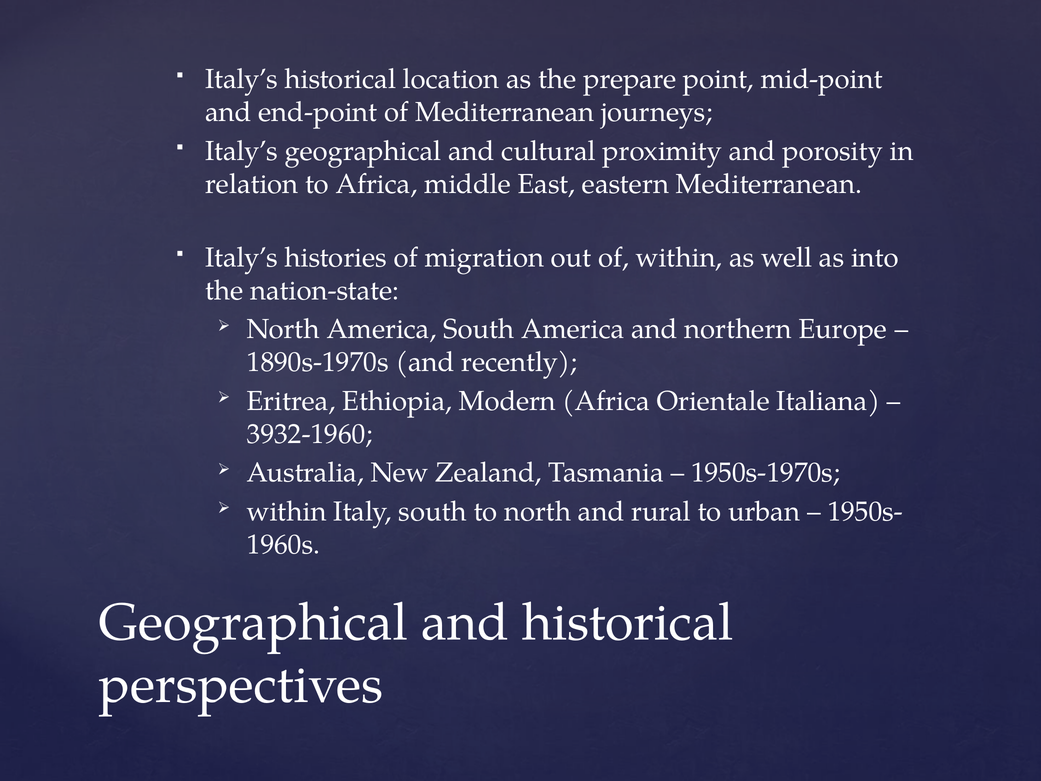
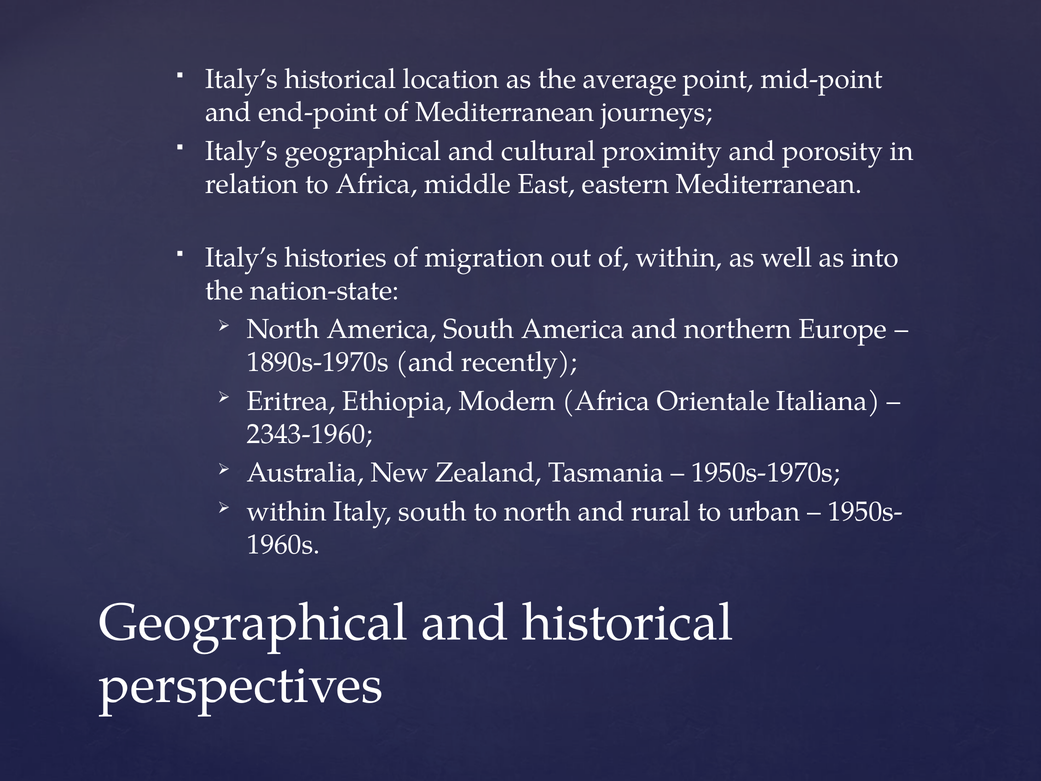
prepare: prepare -> average
3932-1960: 3932-1960 -> 2343-1960
